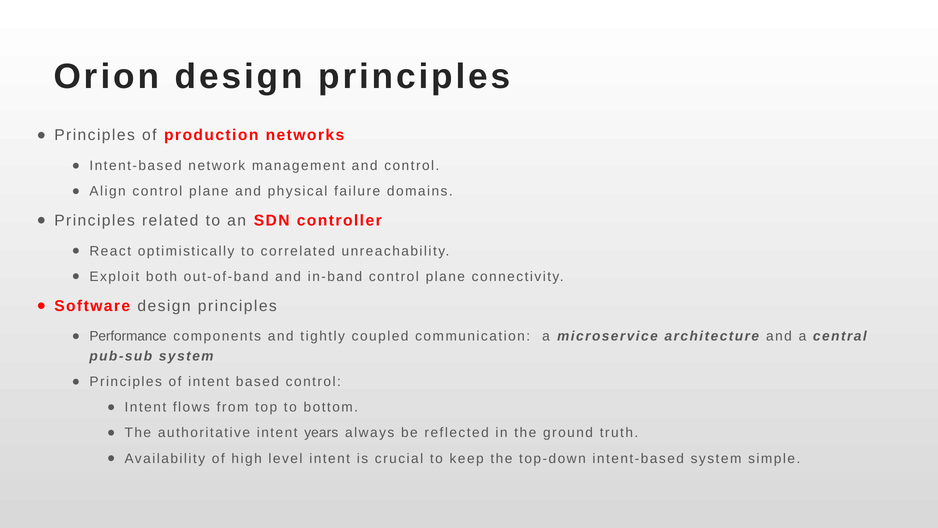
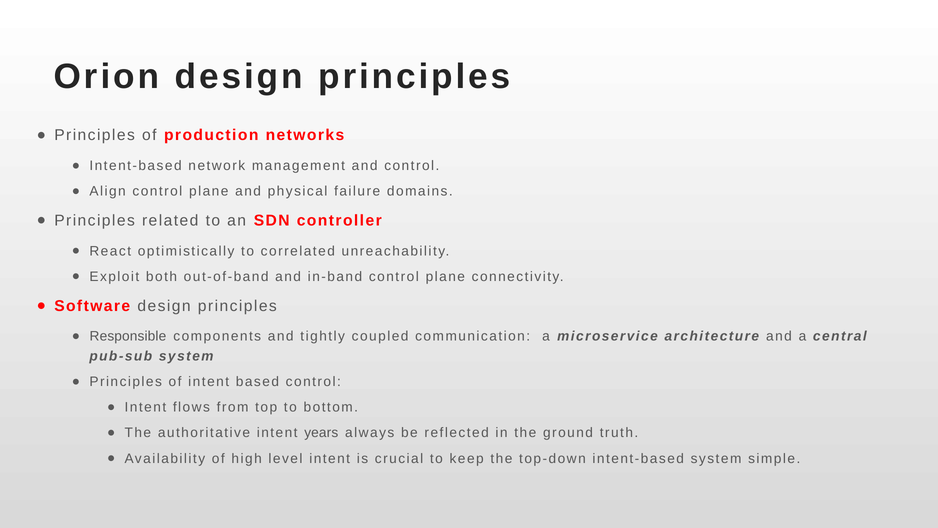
Performance: Performance -> Responsible
